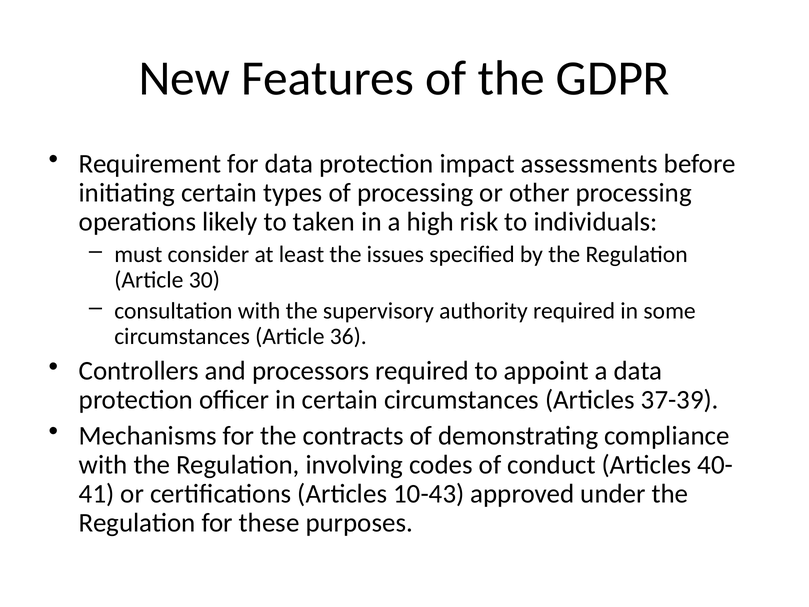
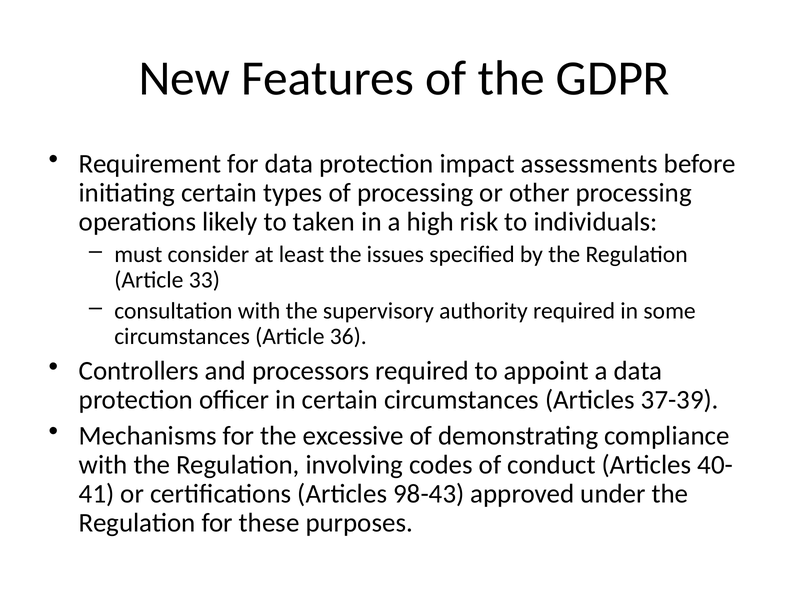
30: 30 -> 33
contracts: contracts -> excessive
10-43: 10-43 -> 98-43
